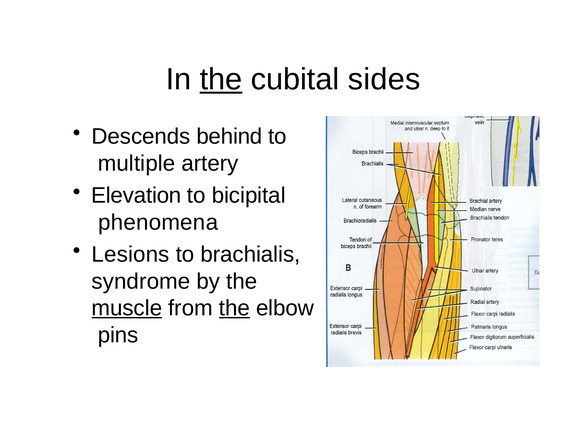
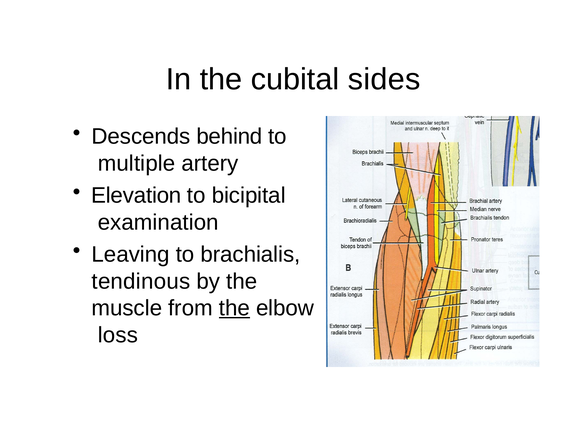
the at (221, 80) underline: present -> none
phenomena: phenomena -> examination
Lesions: Lesions -> Leaving
syndrome: syndrome -> tendinous
muscle underline: present -> none
pins: pins -> loss
